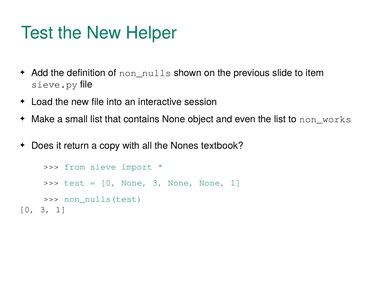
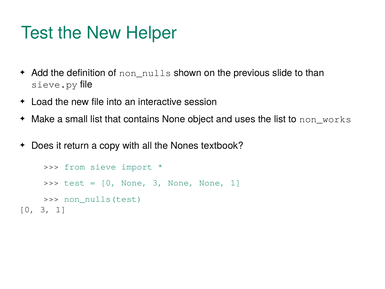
item: item -> than
even: even -> uses
